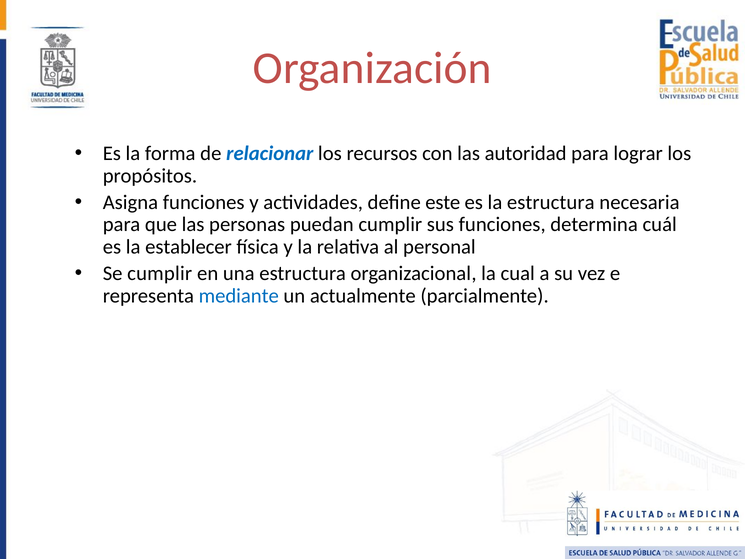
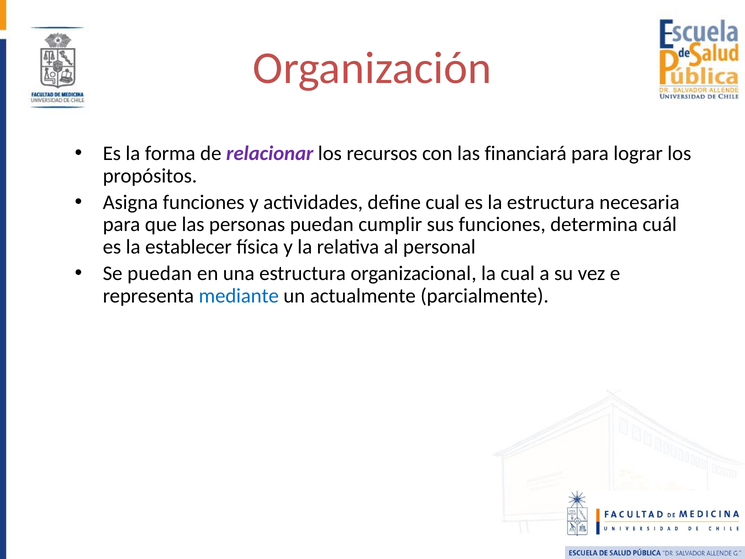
relacionar colour: blue -> purple
autoridad: autoridad -> financiará
define este: este -> cual
Se cumplir: cumplir -> puedan
